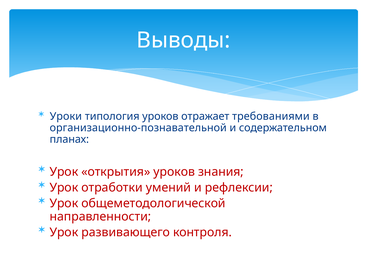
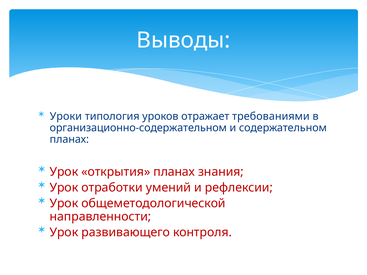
организационно-познавательной: организационно-познавательной -> организационно-содержательном
открытия уроков: уроков -> планах
